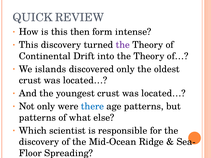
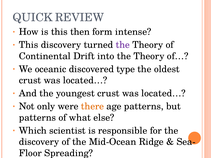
islands: islands -> oceanic
discovered only: only -> type
there colour: blue -> orange
